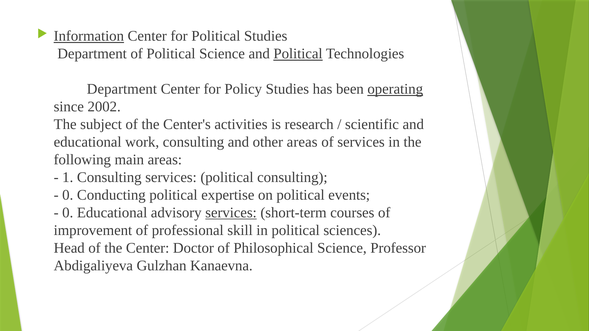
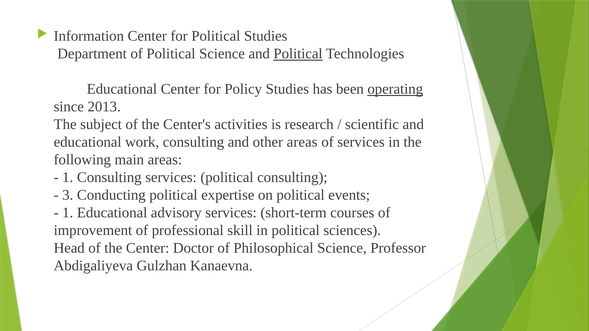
Information underline: present -> none
Department at (122, 89): Department -> Educational
2002: 2002 -> 2013
0 at (68, 195): 0 -> 3
0 at (68, 213): 0 -> 1
services at (231, 213) underline: present -> none
